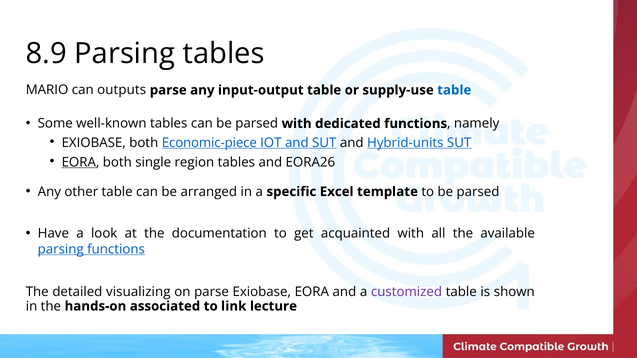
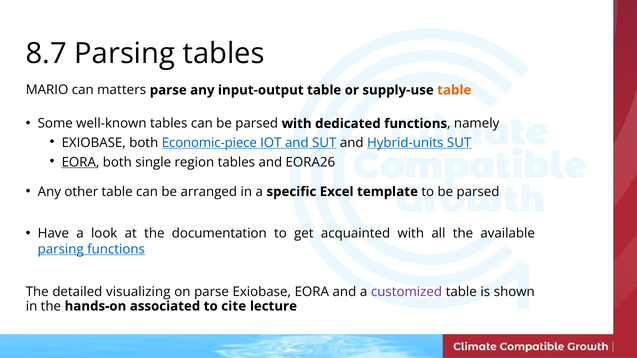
8.9: 8.9 -> 8.7
outputs: outputs -> matters
table at (454, 90) colour: blue -> orange
link: link -> cite
